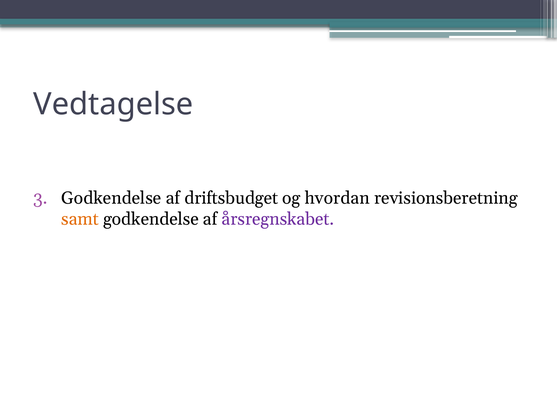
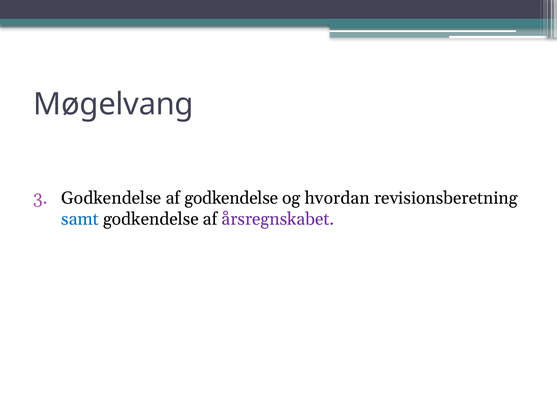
Vedtagelse: Vedtagelse -> Møgelvang
af driftsbudget: driftsbudget -> godkendelse
samt colour: orange -> blue
